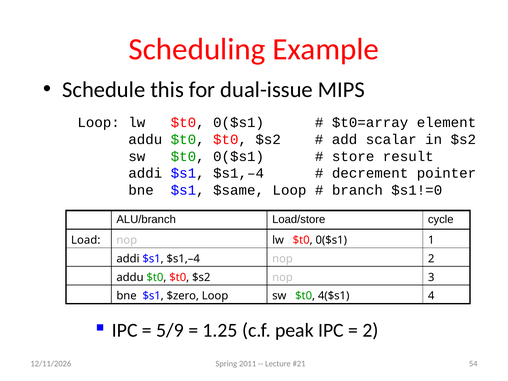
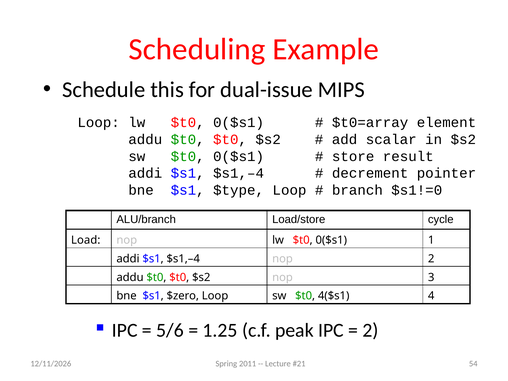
$same: $same -> $type
5/9: 5/9 -> 5/6
